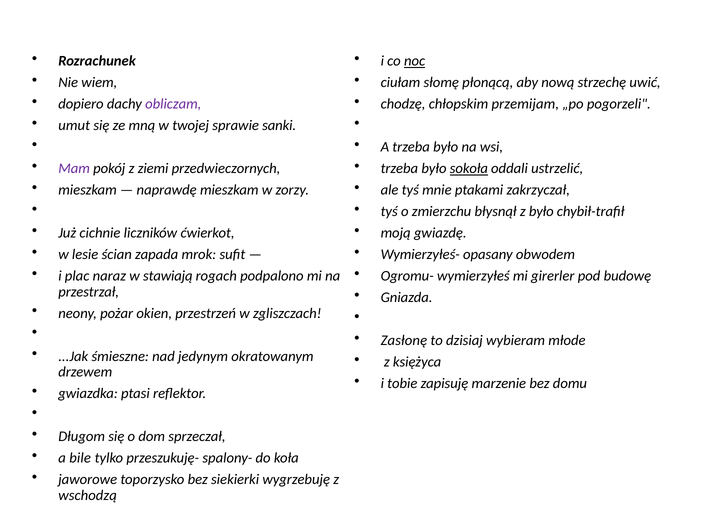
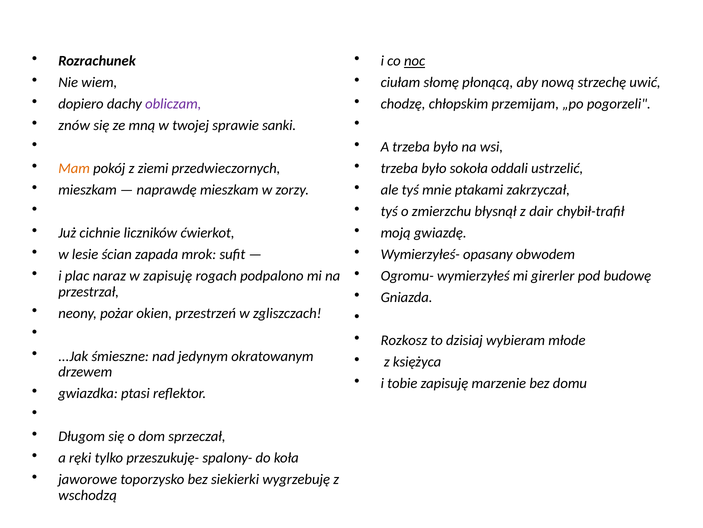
umut: umut -> znów
Mam colour: purple -> orange
sokoła underline: present -> none
z było: było -> dair
w stawiają: stawiają -> zapisuję
Zasłonę: Zasłonę -> Rozkosz
bile: bile -> ręki
